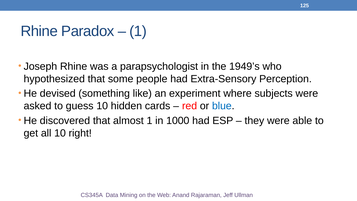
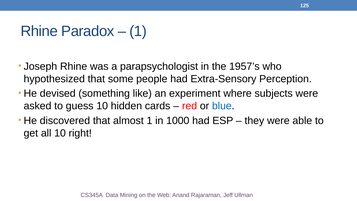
1949’s: 1949’s -> 1957’s
